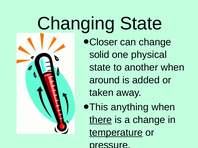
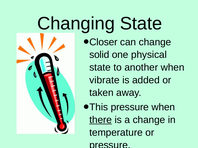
around: around -> vibrate
This anything: anything -> pressure
temperature underline: present -> none
